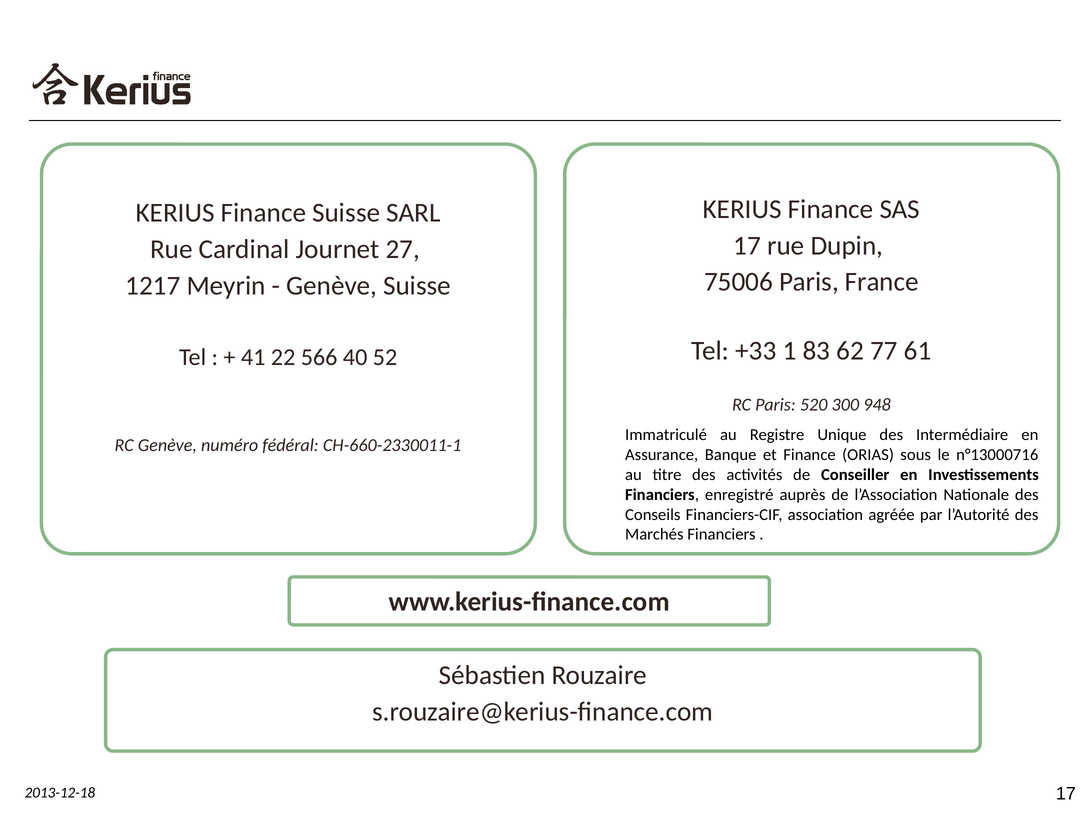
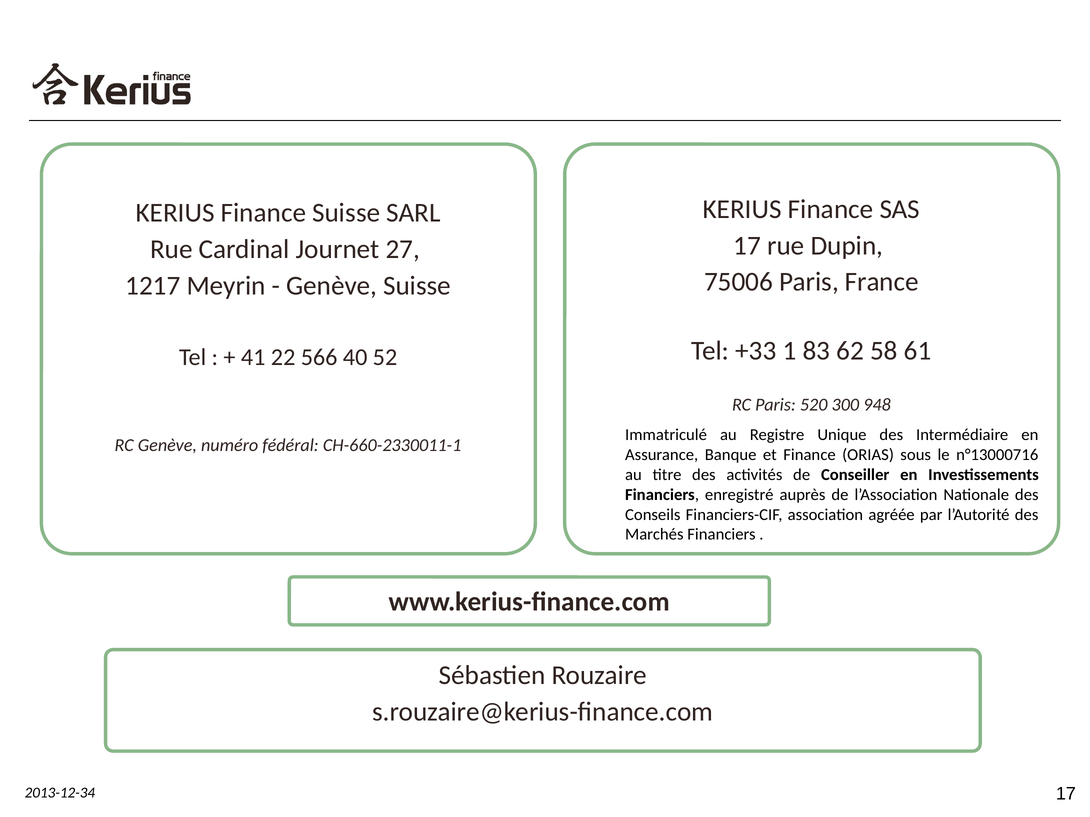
77: 77 -> 58
2013-12-18: 2013-12-18 -> 2013-12-34
